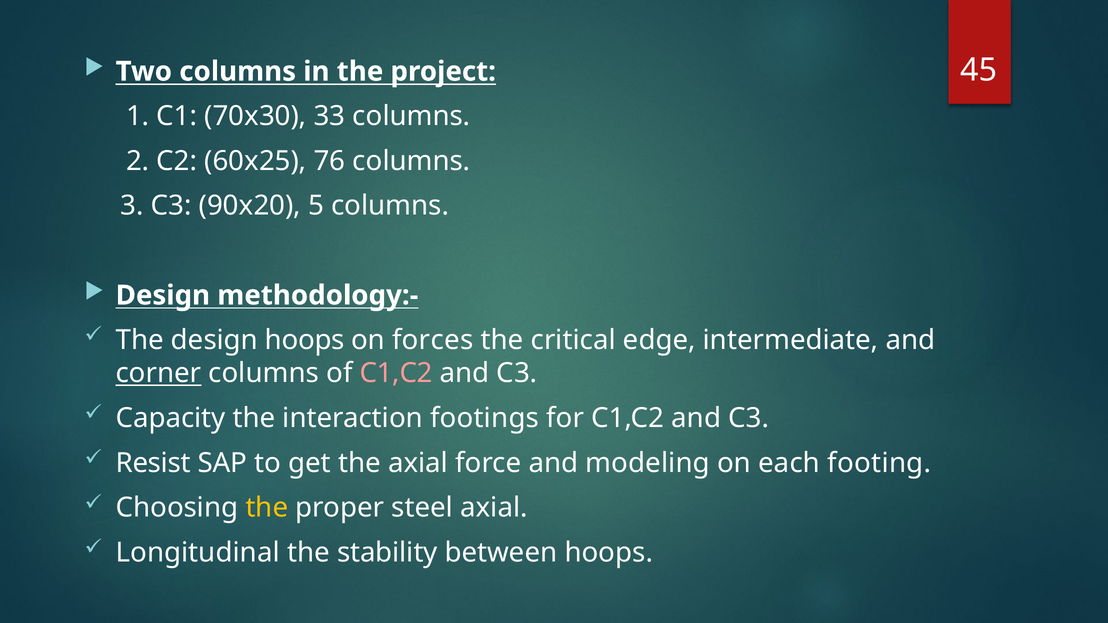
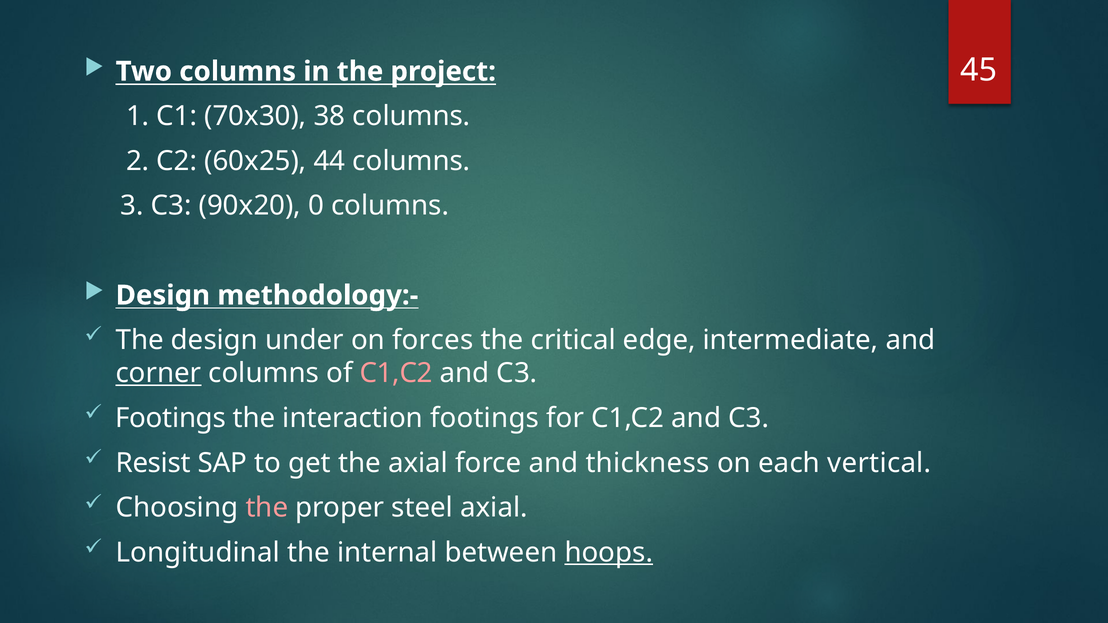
33: 33 -> 38
76: 76 -> 44
5: 5 -> 0
design hoops: hoops -> under
Capacity at (171, 418): Capacity -> Footings
modeling: modeling -> thickness
footing: footing -> vertical
the at (267, 508) colour: yellow -> pink
stability: stability -> internal
hoops at (609, 553) underline: none -> present
